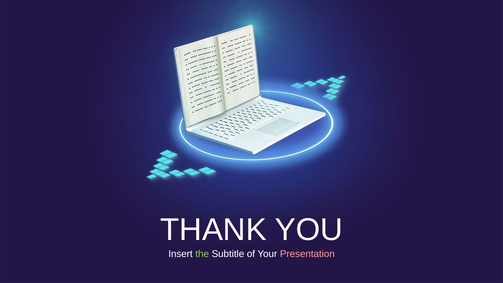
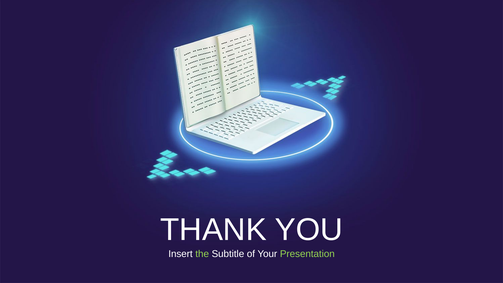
Presentation colour: pink -> light green
